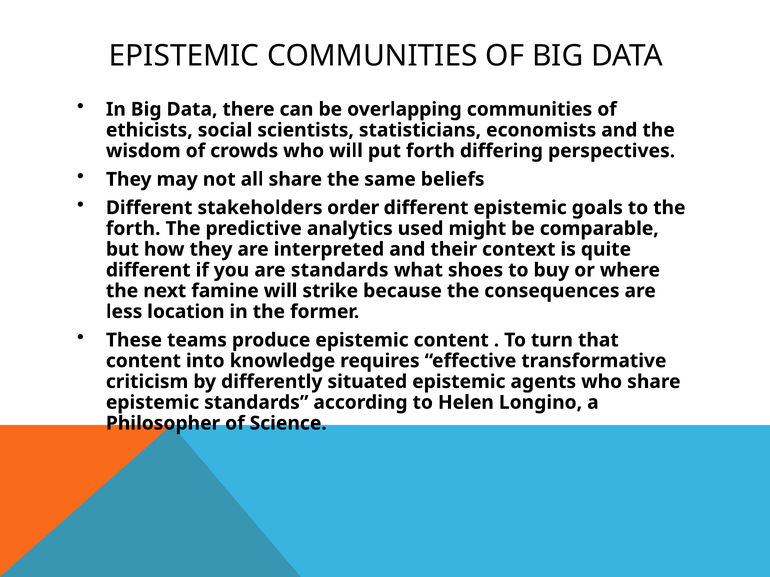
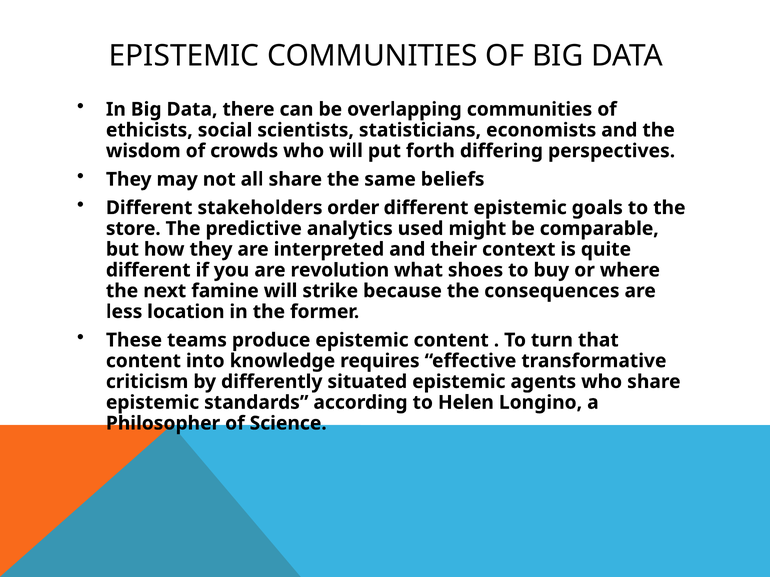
forth at (133, 229): forth -> store
are standards: standards -> revolution
